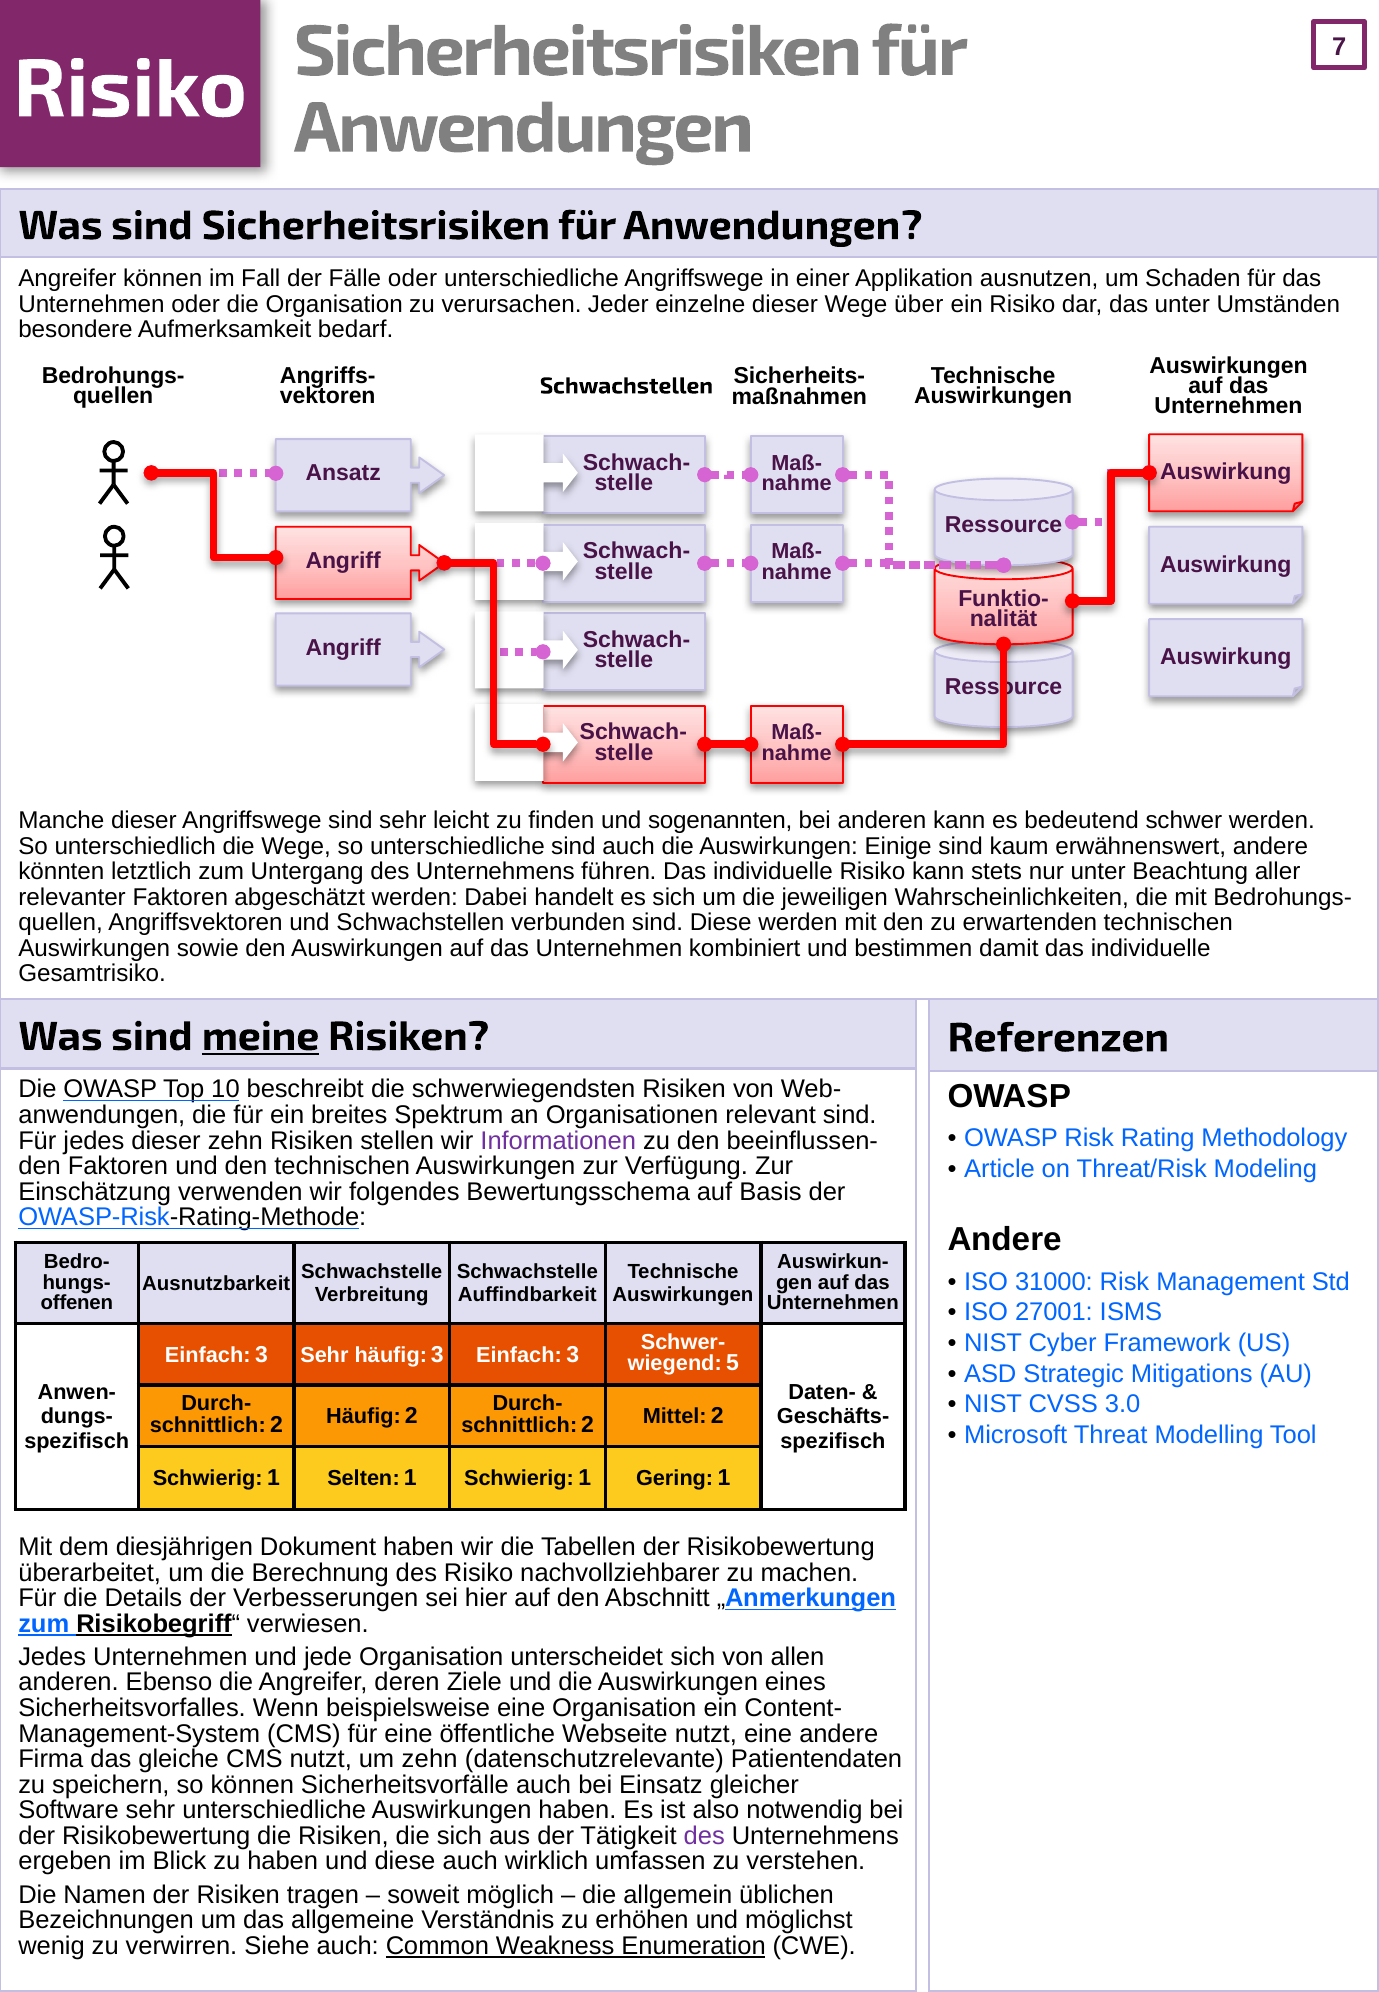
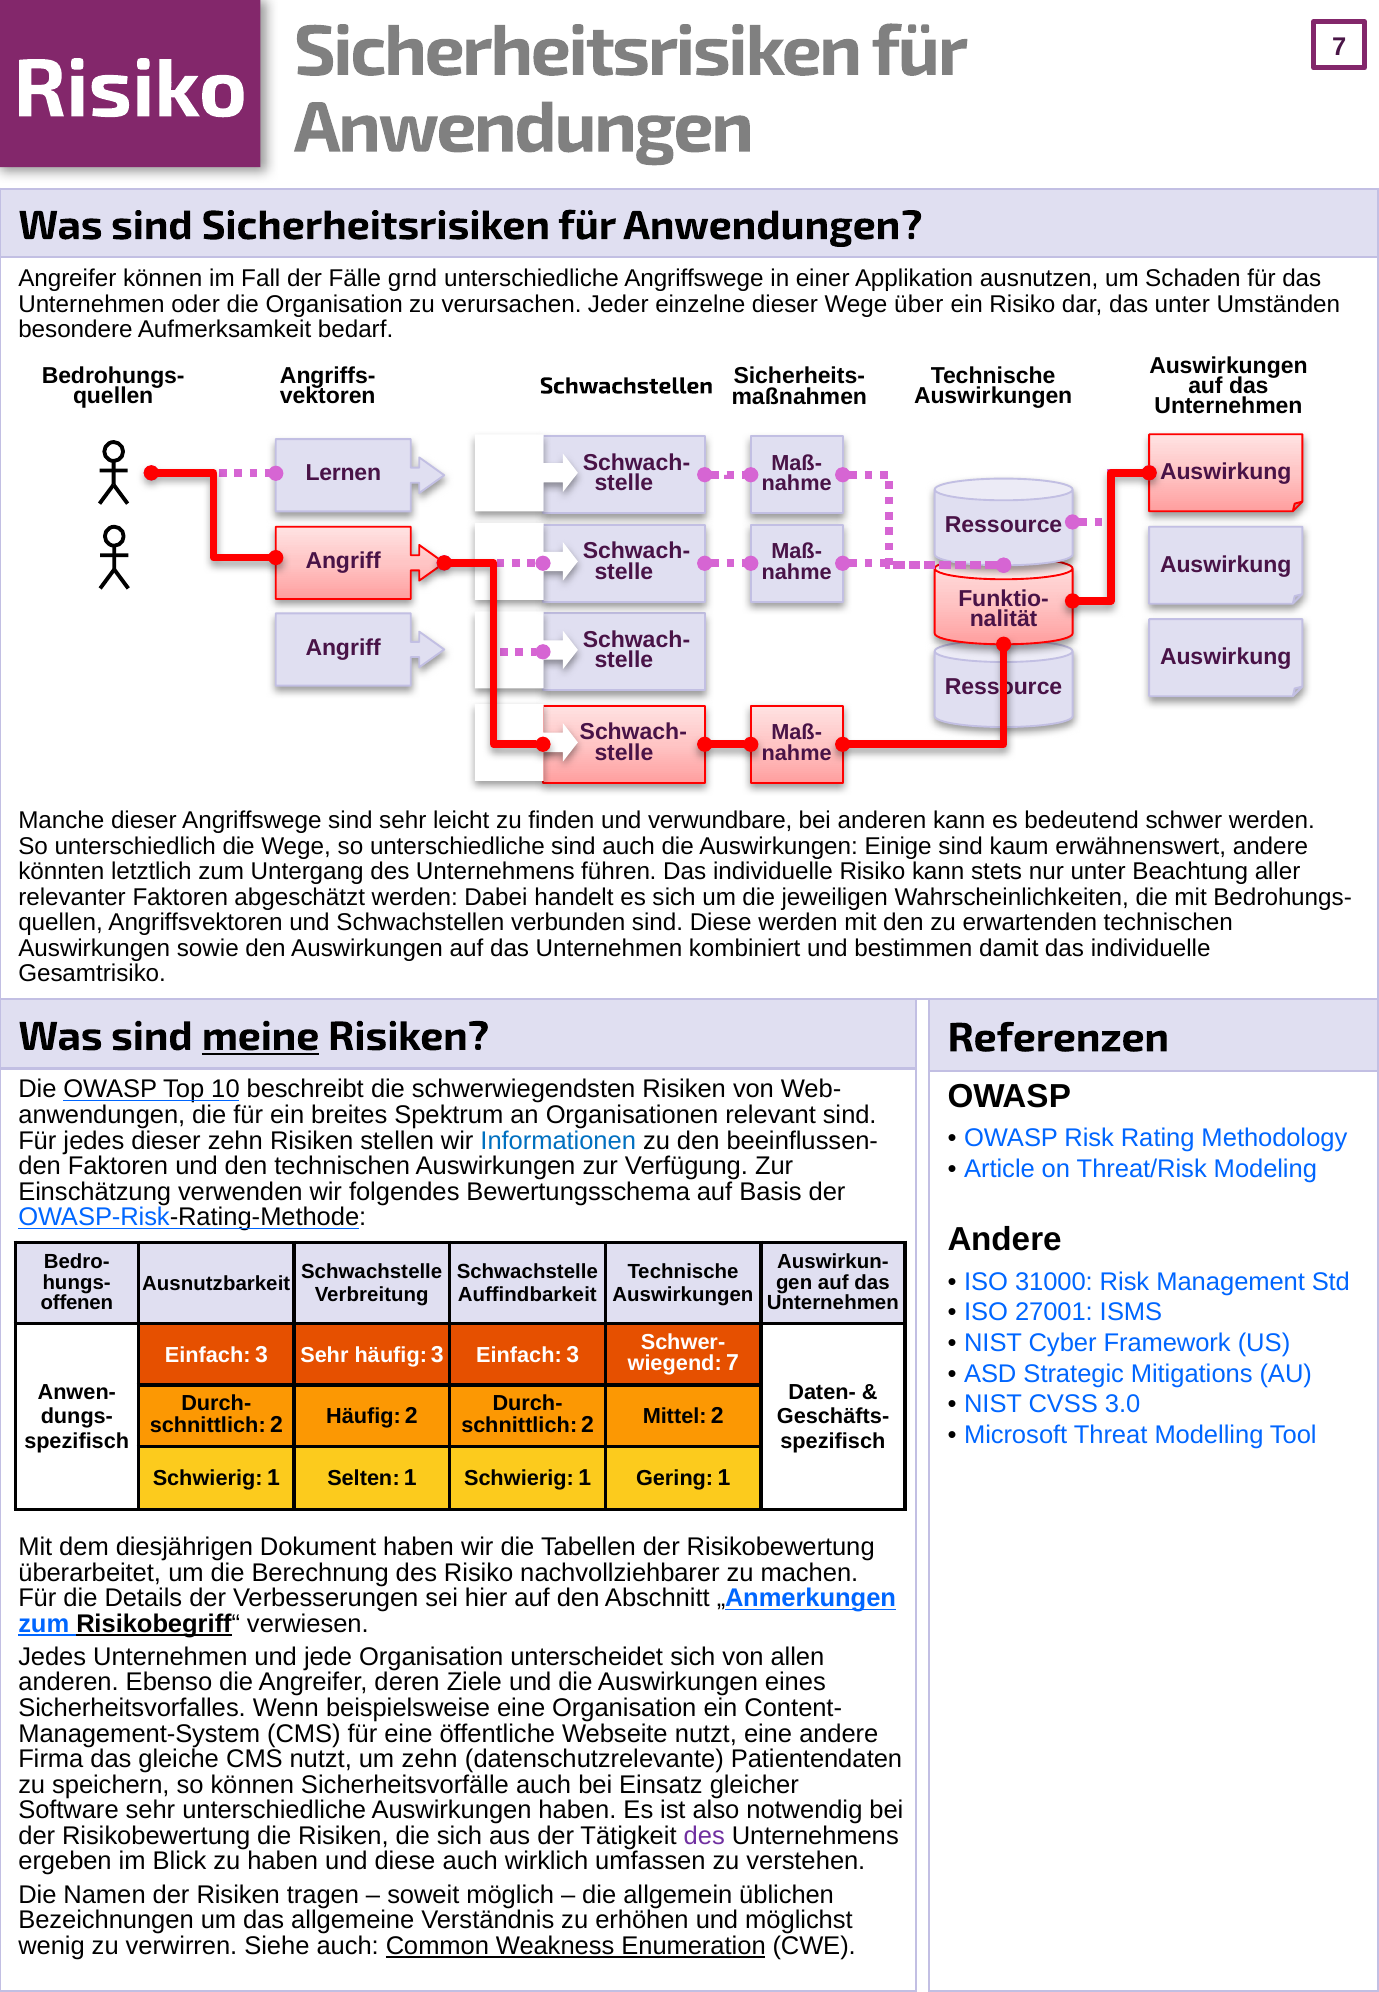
Fälle oder: oder -> grnd
Ansatz: Ansatz -> Lernen
sogenannten: sogenannten -> verwundbare
Informationen colour: purple -> blue
5 at (732, 1363): 5 -> 7
